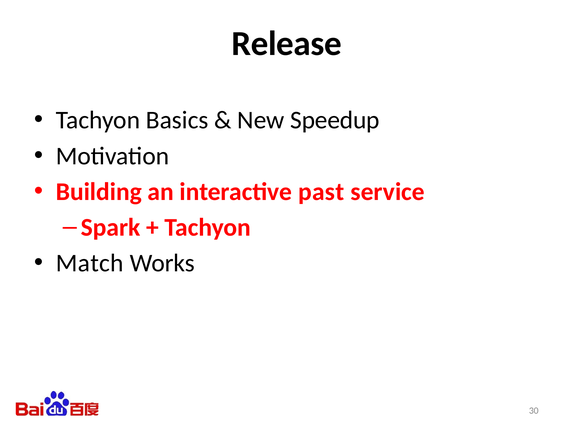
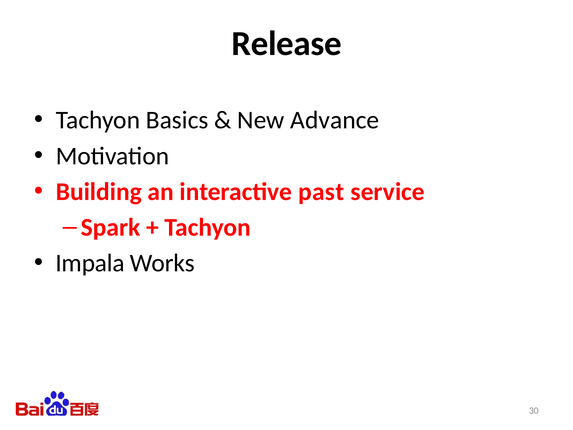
Speedup: Speedup -> Advance
Match: Match -> Impala
